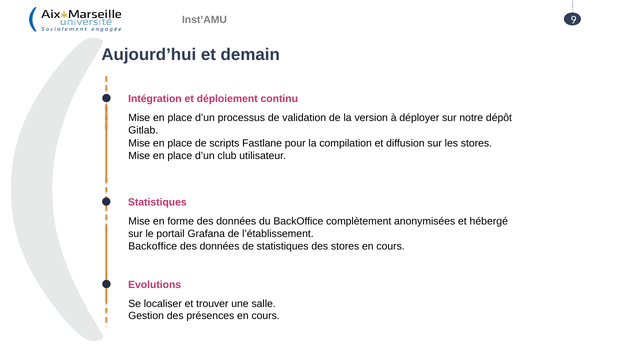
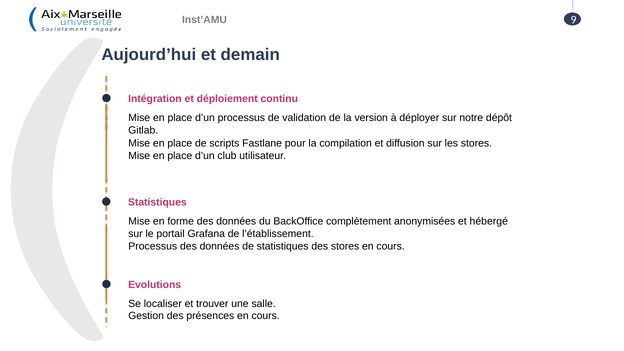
Backoffice at (153, 246): Backoffice -> Processus
